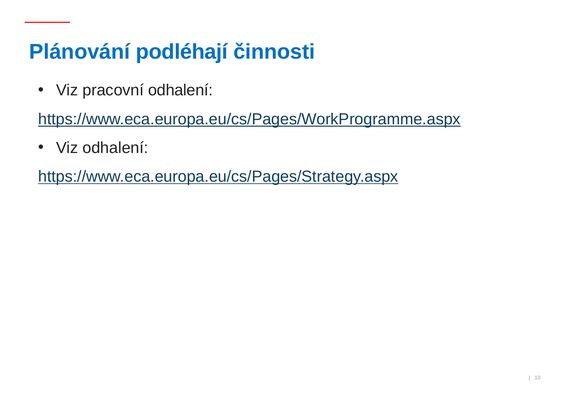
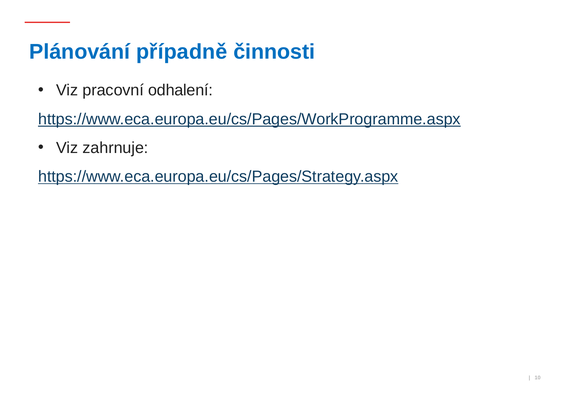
podléhají: podléhají -> případně
Viz odhalení: odhalení -> zahrnuje
